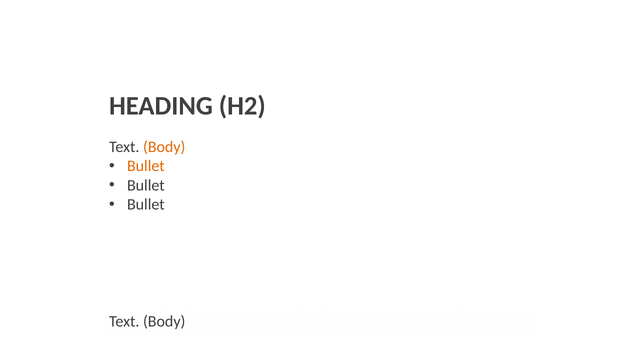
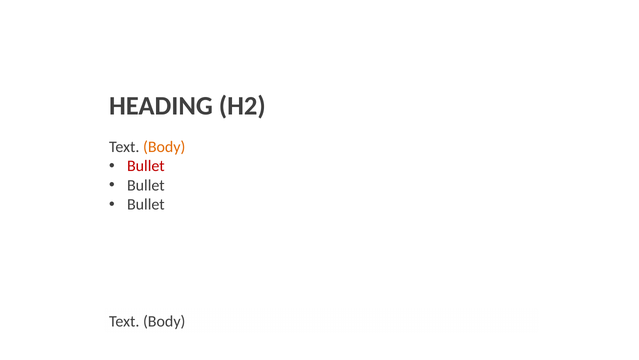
Bullet at (146, 166) colour: orange -> red
